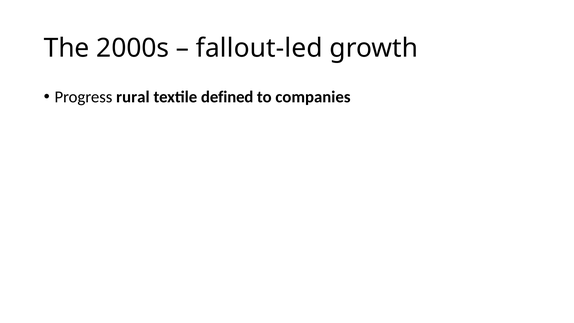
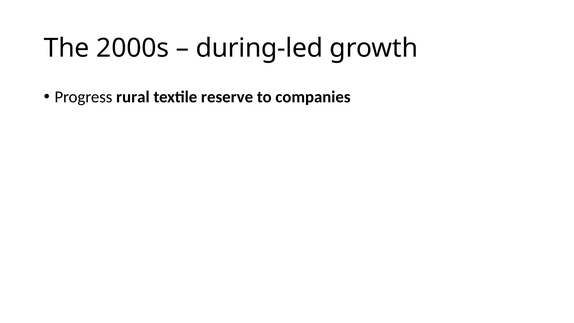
fallout-led: fallout-led -> during-led
defined: defined -> reserve
